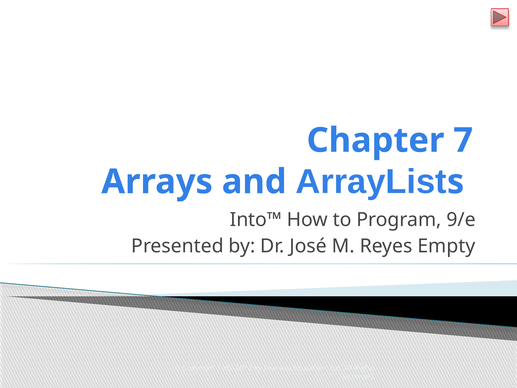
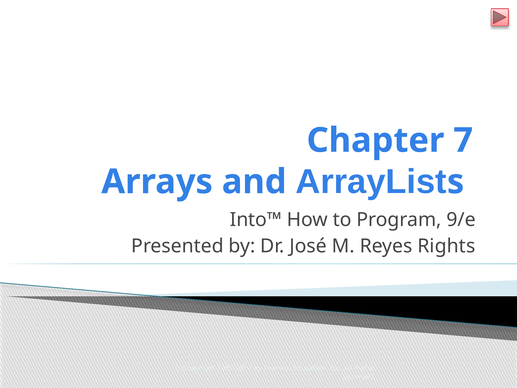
Reyes Empty: Empty -> Rights
